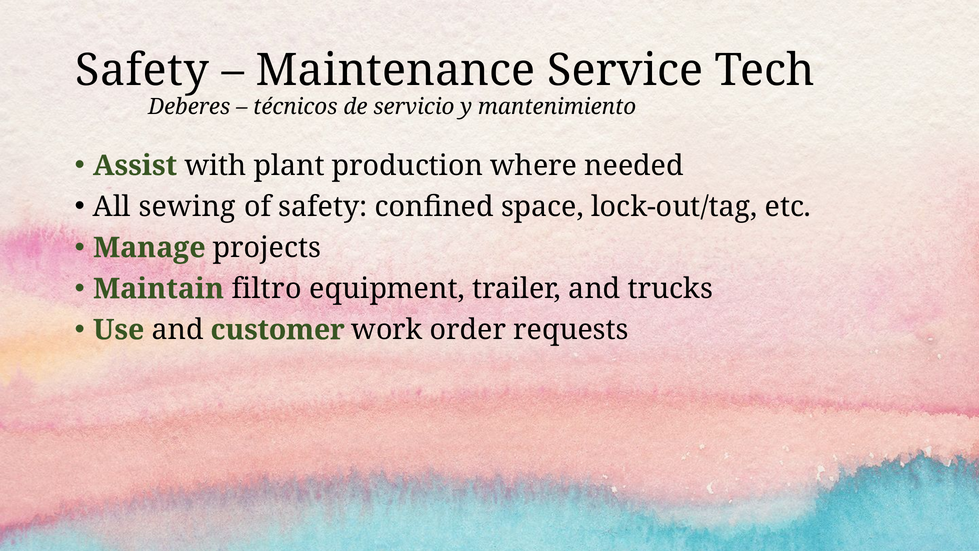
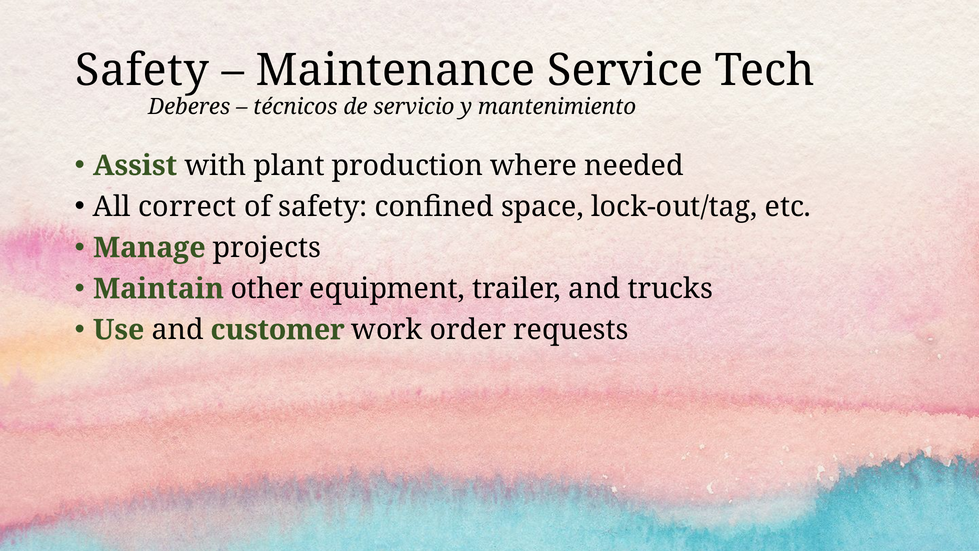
sewing: sewing -> correct
filtro: filtro -> other
